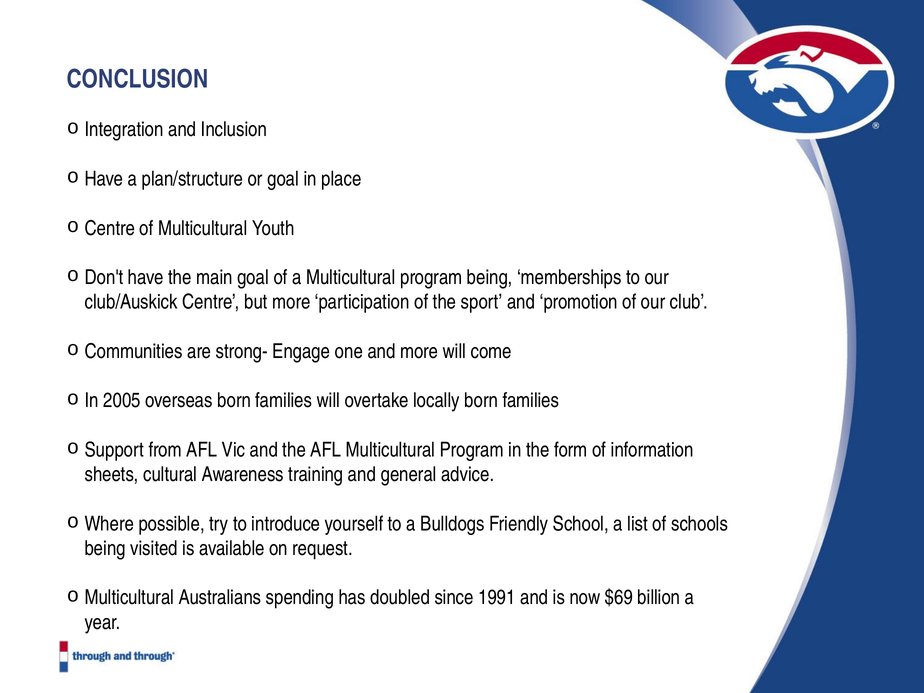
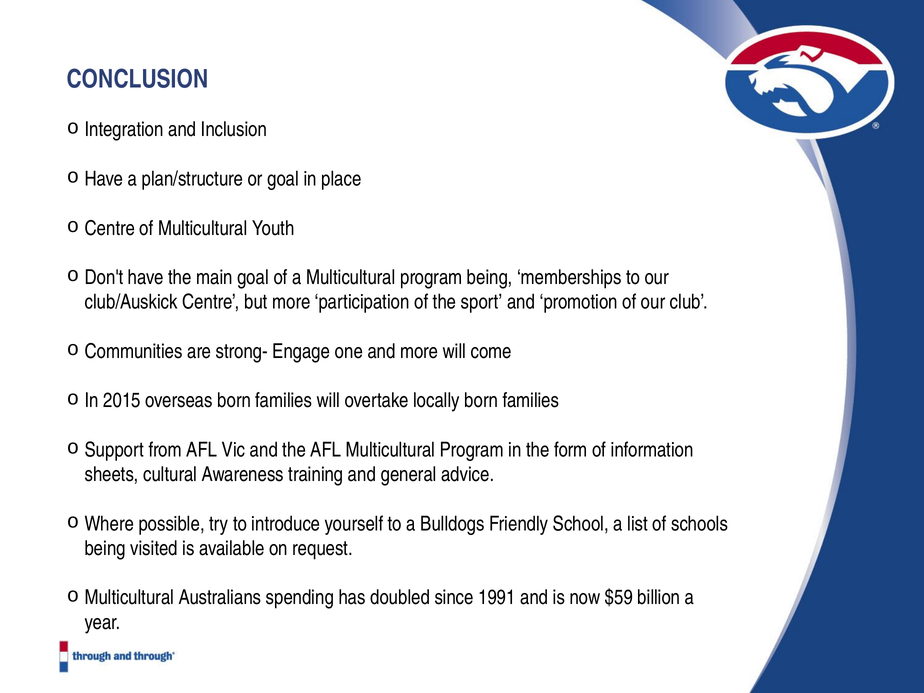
2005: 2005 -> 2015
$69: $69 -> $59
